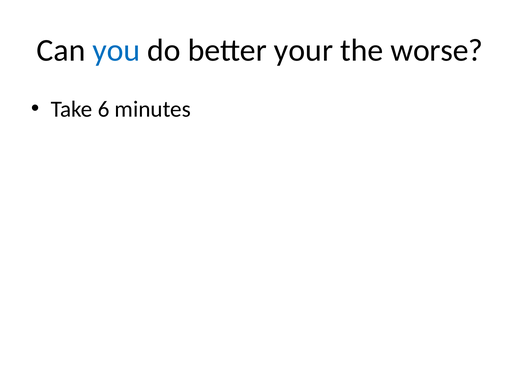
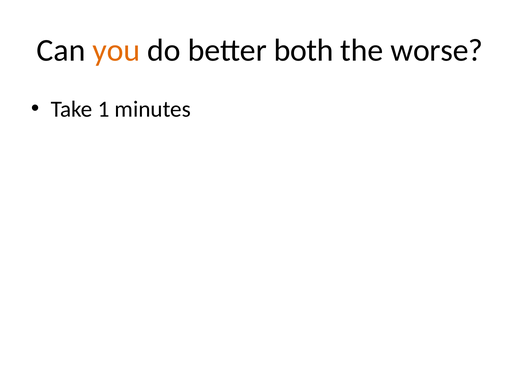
you colour: blue -> orange
your: your -> both
6: 6 -> 1
